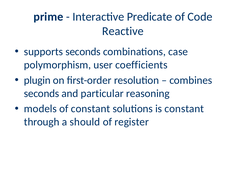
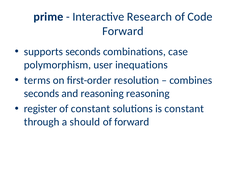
Predicate: Predicate -> Research
Reactive at (123, 31): Reactive -> Forward
coefficients: coefficients -> inequations
plugin: plugin -> terms
and particular: particular -> reasoning
models: models -> register
of register: register -> forward
